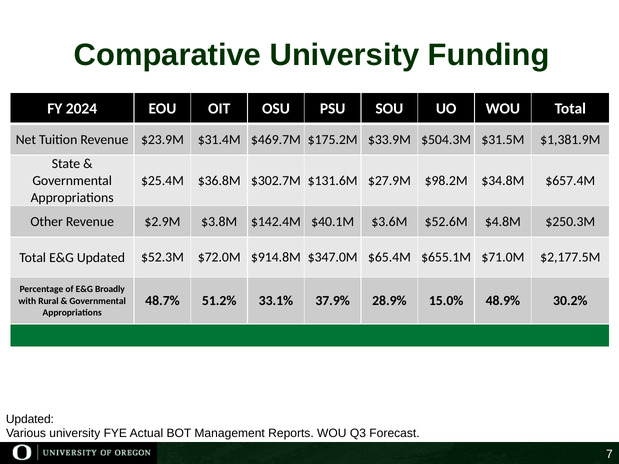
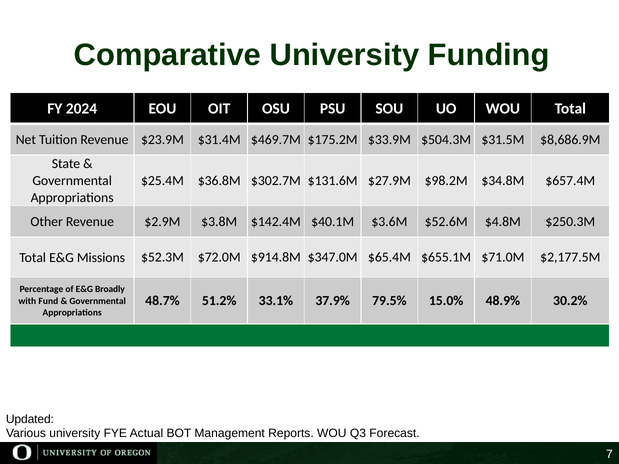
$1,381.9M: $1,381.9M -> $8,686.9M
E&G Updated: Updated -> Missions
28.9%: 28.9% -> 79.5%
Rural: Rural -> Fund
